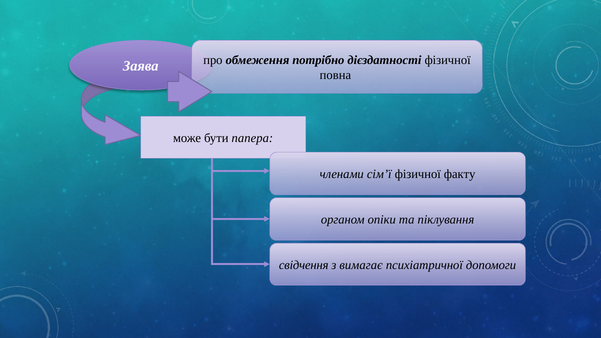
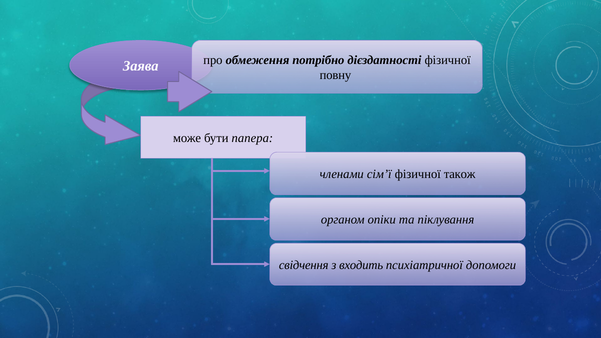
повна: повна -> повну
факту: факту -> також
вимагає: вимагає -> входить
